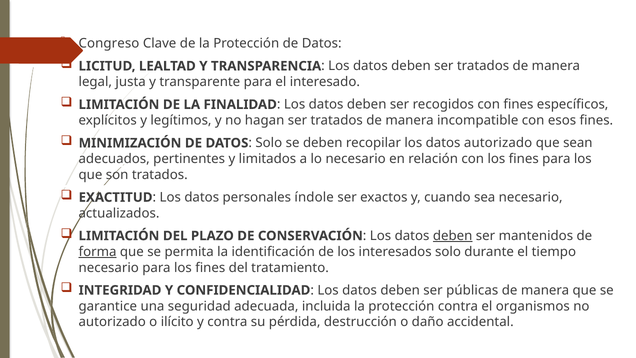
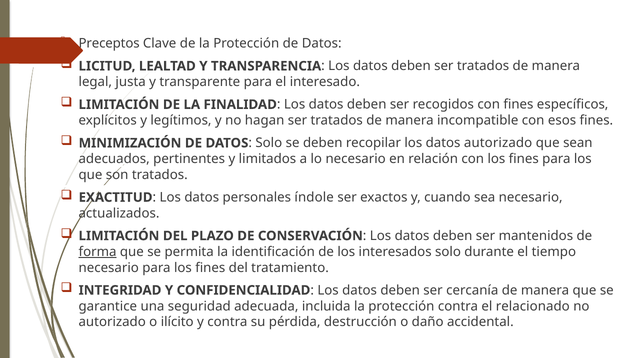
Congreso: Congreso -> Preceptos
deben at (453, 236) underline: present -> none
públicas: públicas -> cercanía
organismos: organismos -> relacionado
